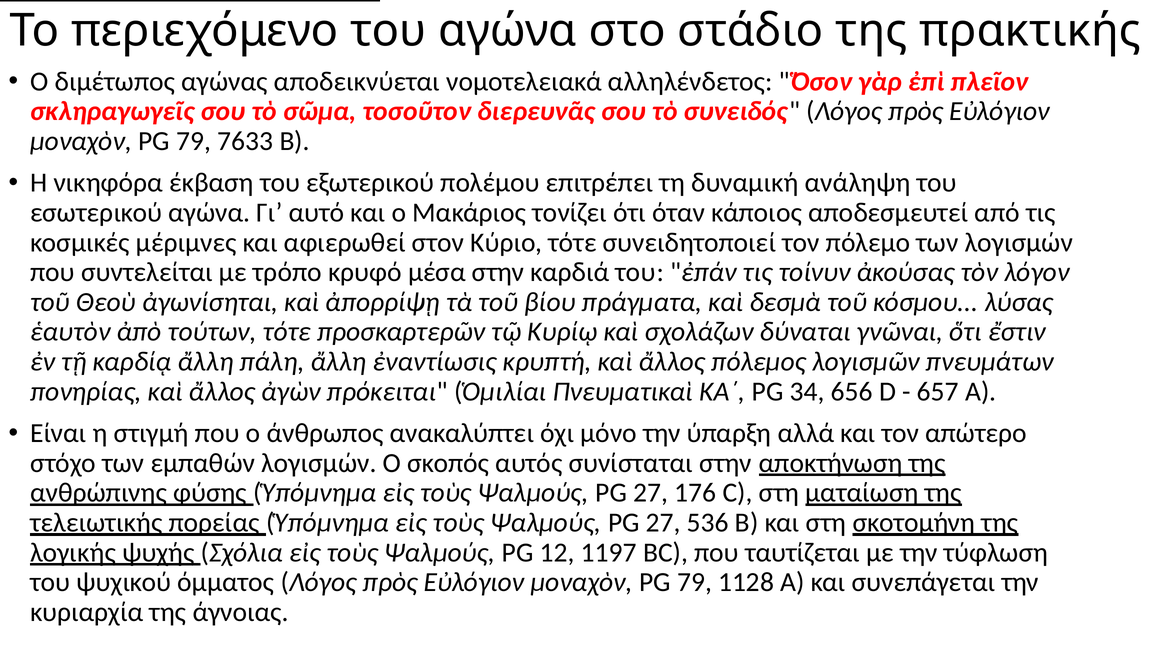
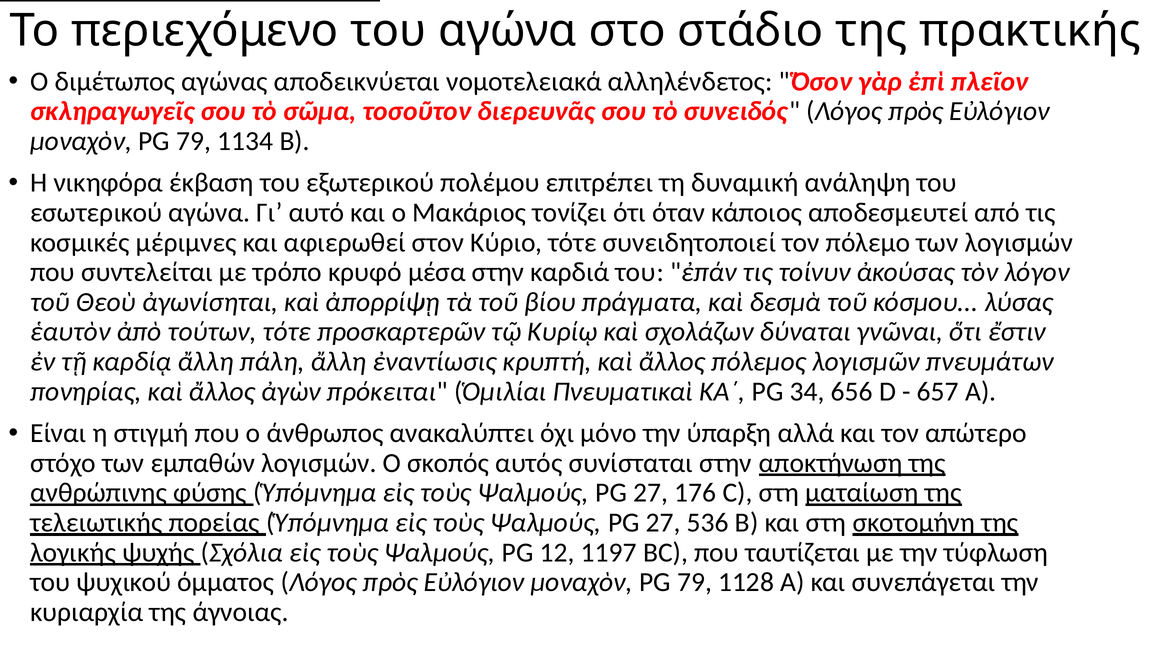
7633: 7633 -> 1134
